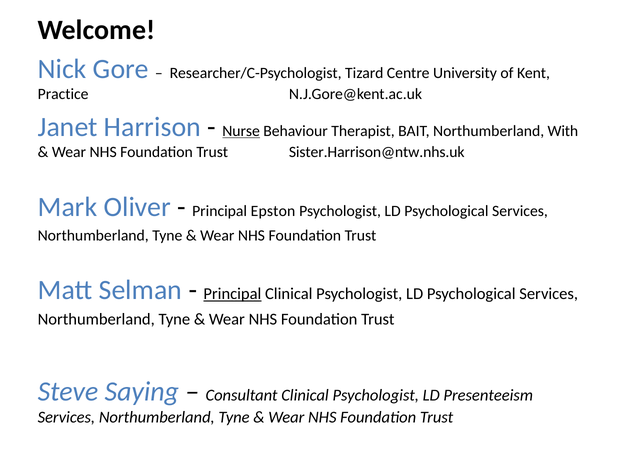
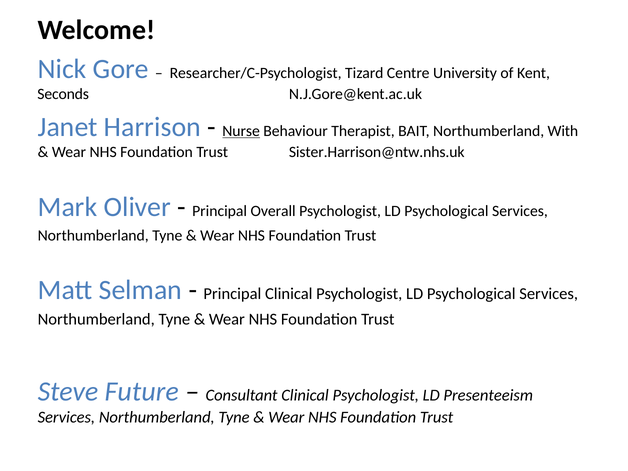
Practice: Practice -> Seconds
Epston: Epston -> Overall
Principal at (232, 294) underline: present -> none
Saying: Saying -> Future
